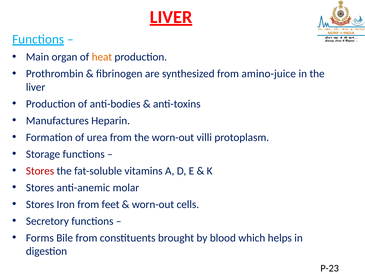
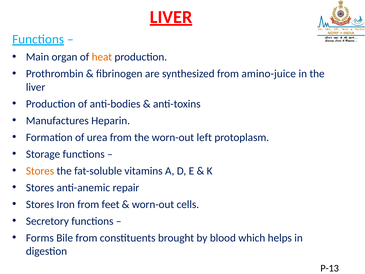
villi: villi -> left
Stores at (40, 171) colour: red -> orange
molar: molar -> repair
P-23: P-23 -> P-13
